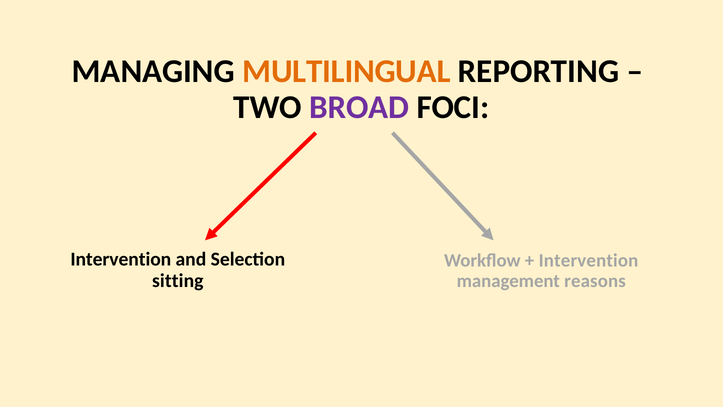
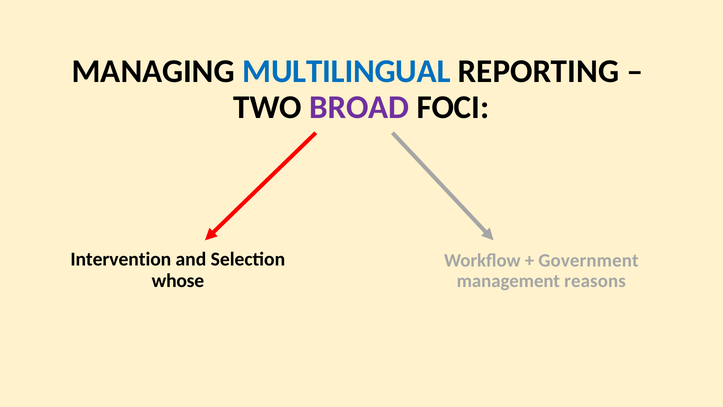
MULTILINGUAL colour: orange -> blue
Intervention at (588, 261): Intervention -> Government
sitting: sitting -> whose
